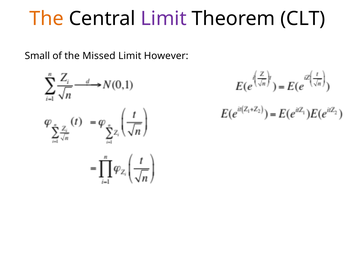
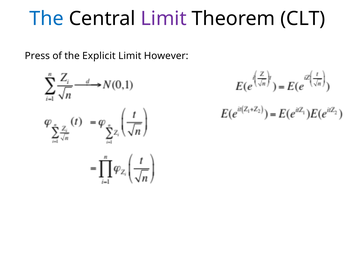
The at (47, 19) colour: orange -> blue
Small: Small -> Press
Missed: Missed -> Explicit
